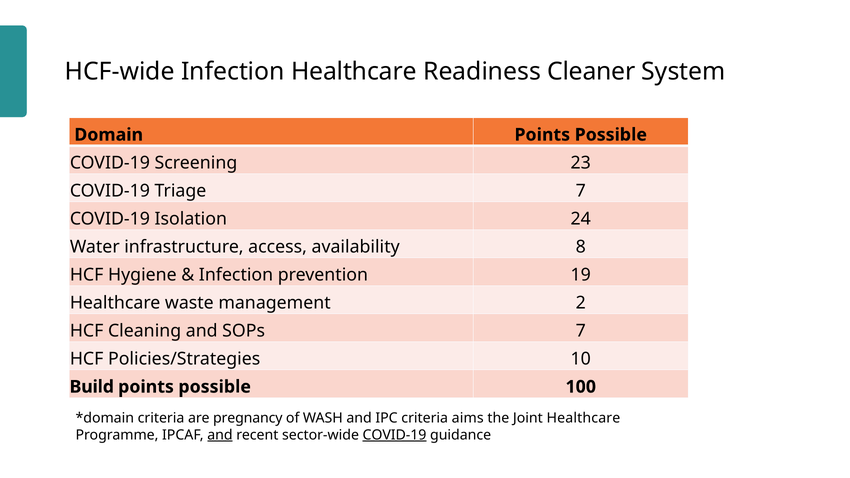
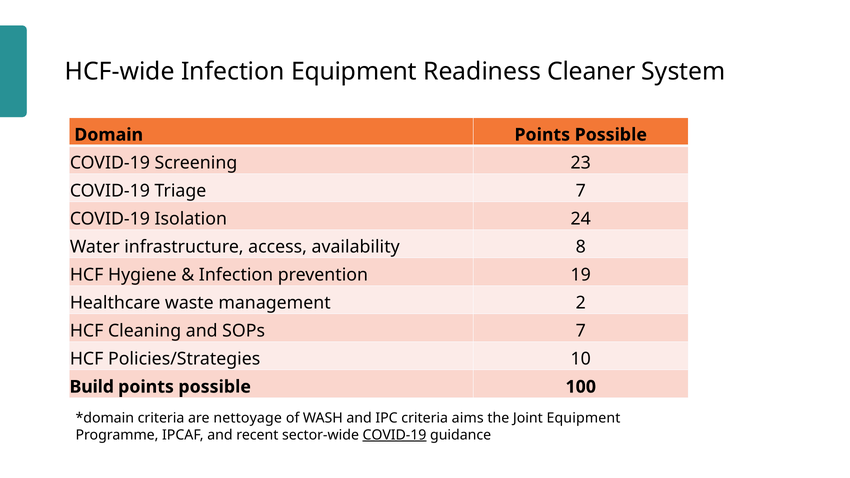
Infection Healthcare: Healthcare -> Equipment
pregnancy: pregnancy -> nettoyage
Joint Healthcare: Healthcare -> Equipment
and at (220, 435) underline: present -> none
